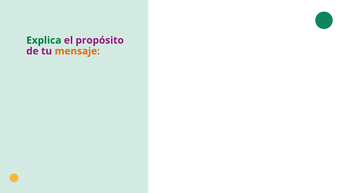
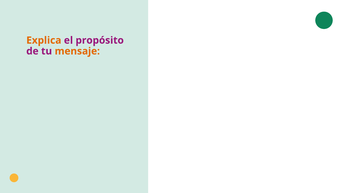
Explica colour: green -> orange
